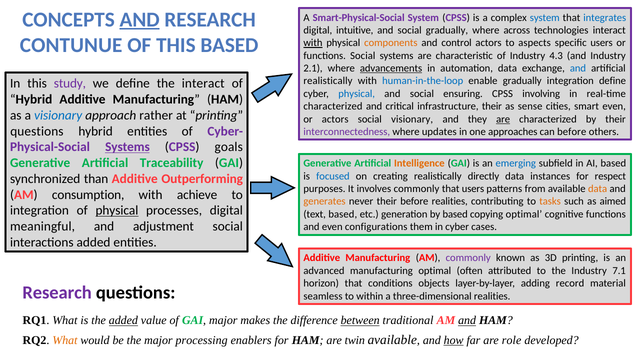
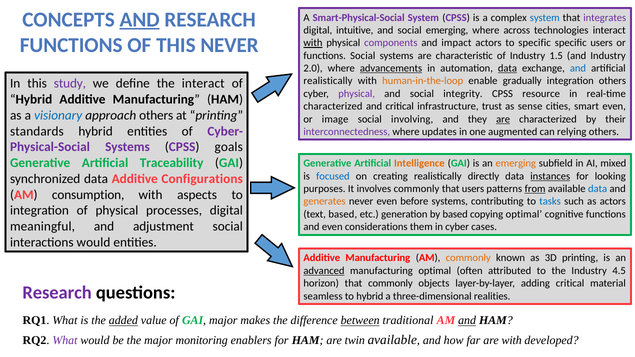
integrates colour: blue -> purple
social gradually: gradually -> emerging
CONTUNUE at (71, 45): CONTUNUE -> FUNCTIONS
THIS BASED: BASED -> NEVER
components colour: orange -> purple
control: control -> impact
to aspects: aspects -> specific
4.3: 4.3 -> 1.5
2.1: 2.1 -> 2.0
data at (508, 68) underline: none -> present
human-in-the-loop colour: blue -> orange
integration define: define -> others
physical at (357, 94) colour: blue -> purple
ensuring: ensuring -> integrity
involving: involving -> resource
infrastructure their: their -> trust
approach rather: rather -> others
or actors: actors -> image
social visionary: visionary -> involving
questions at (37, 131): questions -> standards
approaches: approaches -> augmented
can before: before -> relying
Systems at (127, 147) underline: present -> none
emerging at (516, 163) colour: blue -> orange
AI based: based -> mixed
instances underline: none -> present
respect: respect -> looking
synchronized than: than -> data
Outperforming: Outperforming -> Configurations
from underline: none -> present
data at (598, 189) colour: orange -> blue
achieve: achieve -> aspects
never their: their -> even
before realities: realities -> systems
tasks colour: orange -> blue
as aimed: aimed -> actors
physical at (117, 211) underline: present -> none
configurations: configurations -> considerations
interactions added: added -> would
commonly at (468, 258) colour: purple -> orange
advanced underline: none -> present
7.1: 7.1 -> 4.5
that conditions: conditions -> commonly
adding record: record -> critical
to within: within -> hybrid
What at (65, 340) colour: orange -> purple
processing: processing -> monitoring
how underline: present -> none
are role: role -> with
